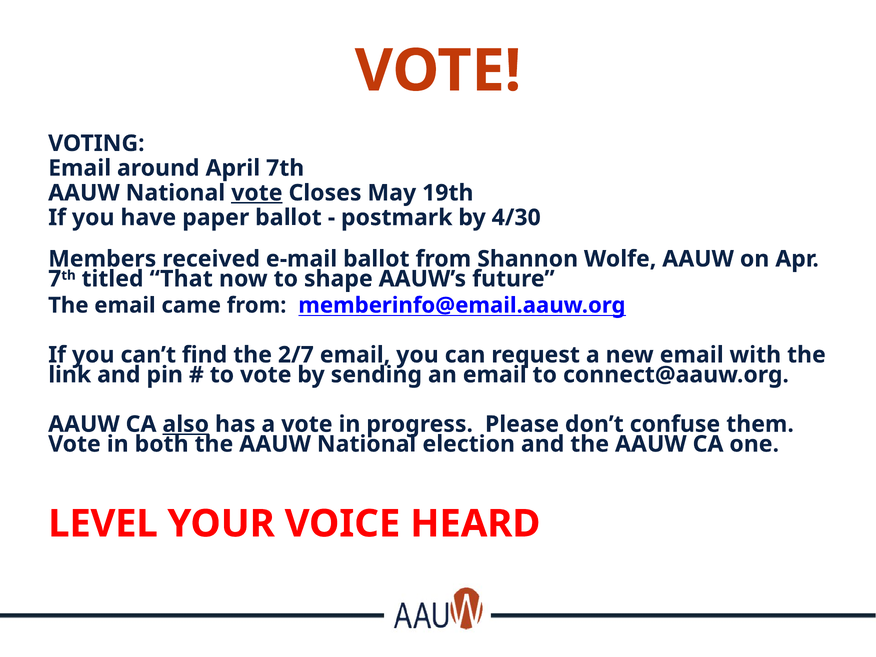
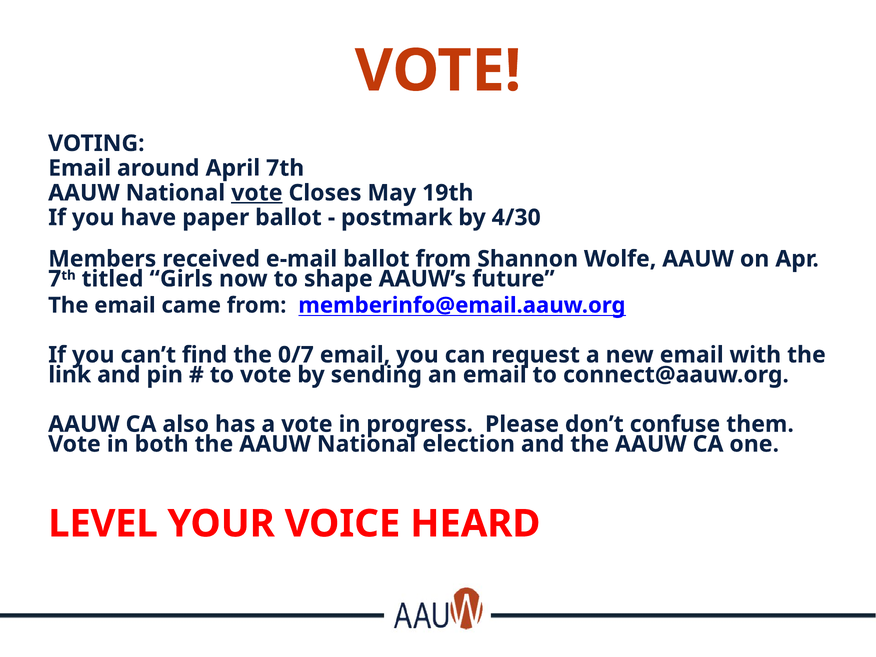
That: That -> Girls
2/7: 2/7 -> 0/7
also underline: present -> none
